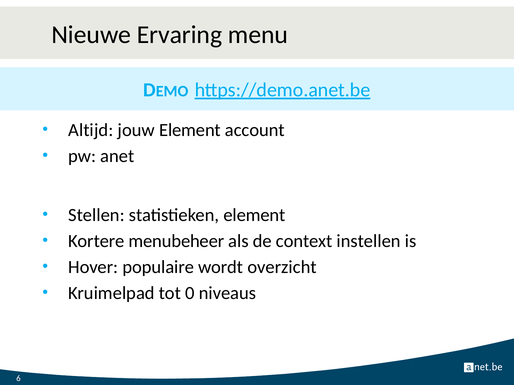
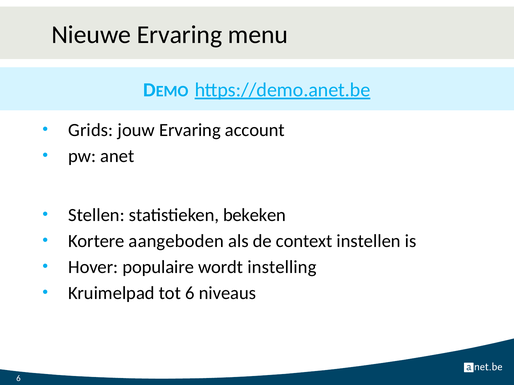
Altijd: Altijd -> Grids
jouw Element: Element -> Ervaring
statistieken element: element -> bekeken
menubeheer: menubeheer -> aangeboden
overzicht: overzicht -> instelling
tot 0: 0 -> 6
